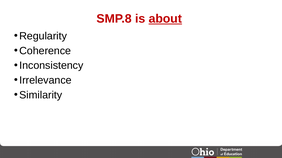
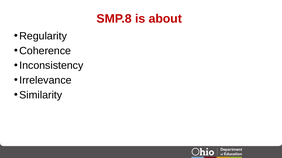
about underline: present -> none
